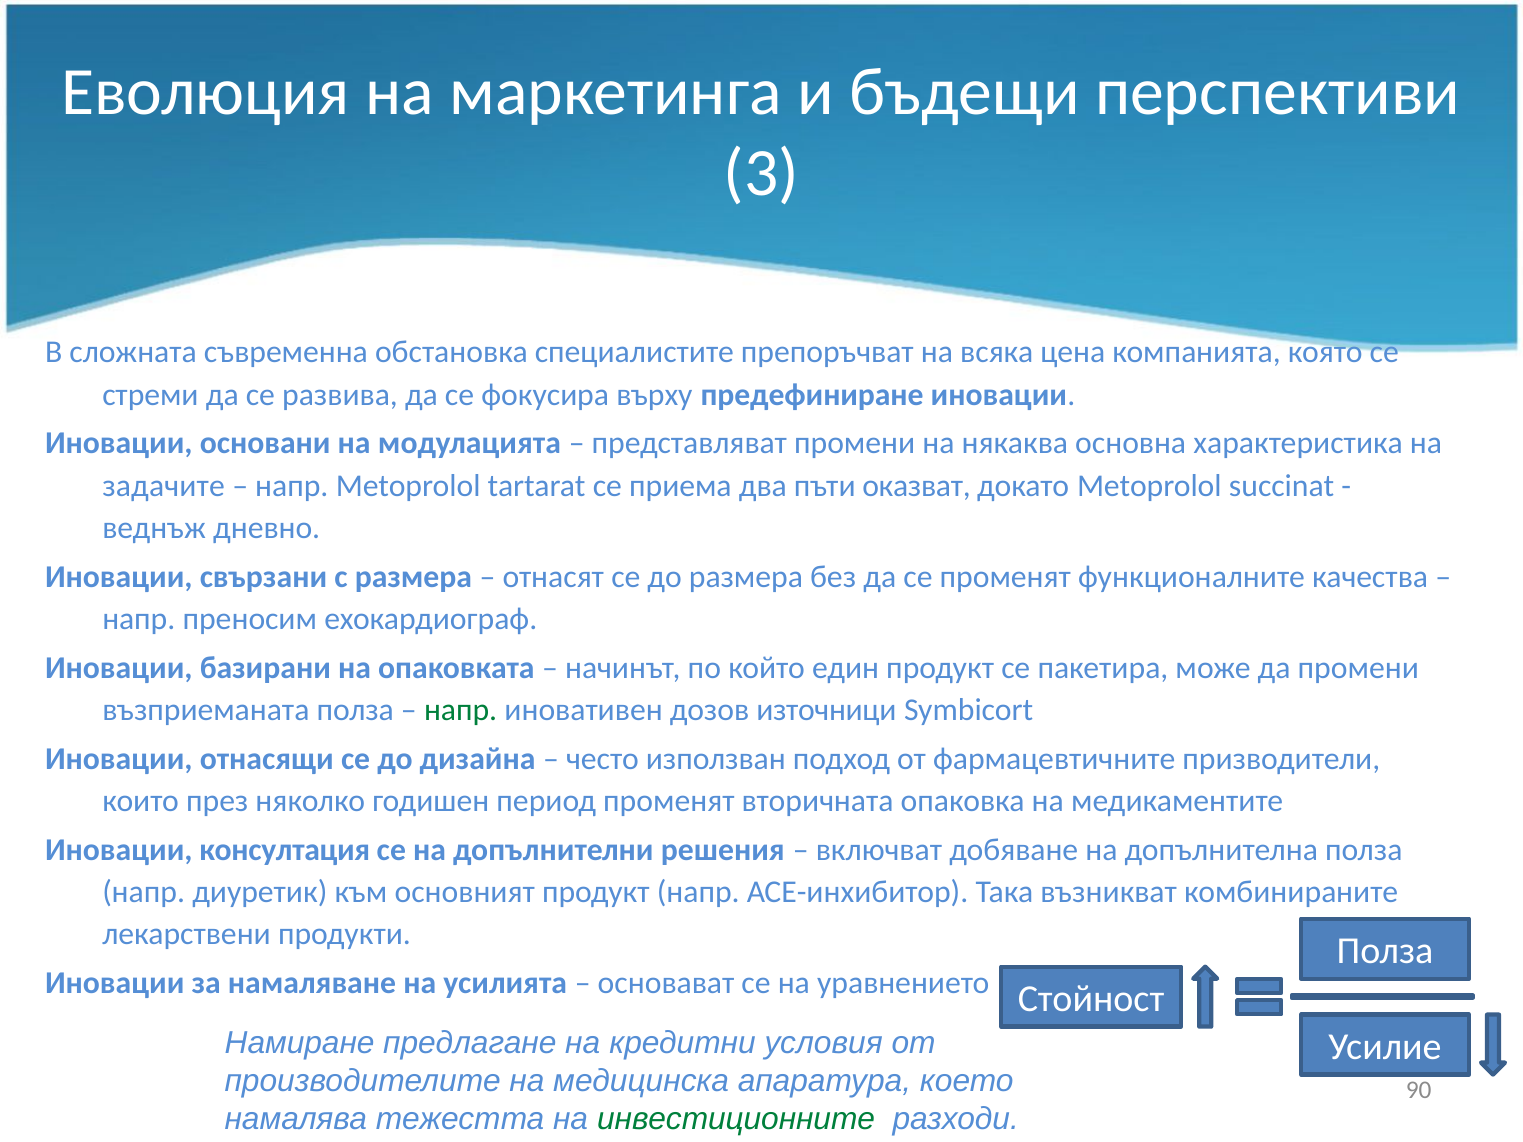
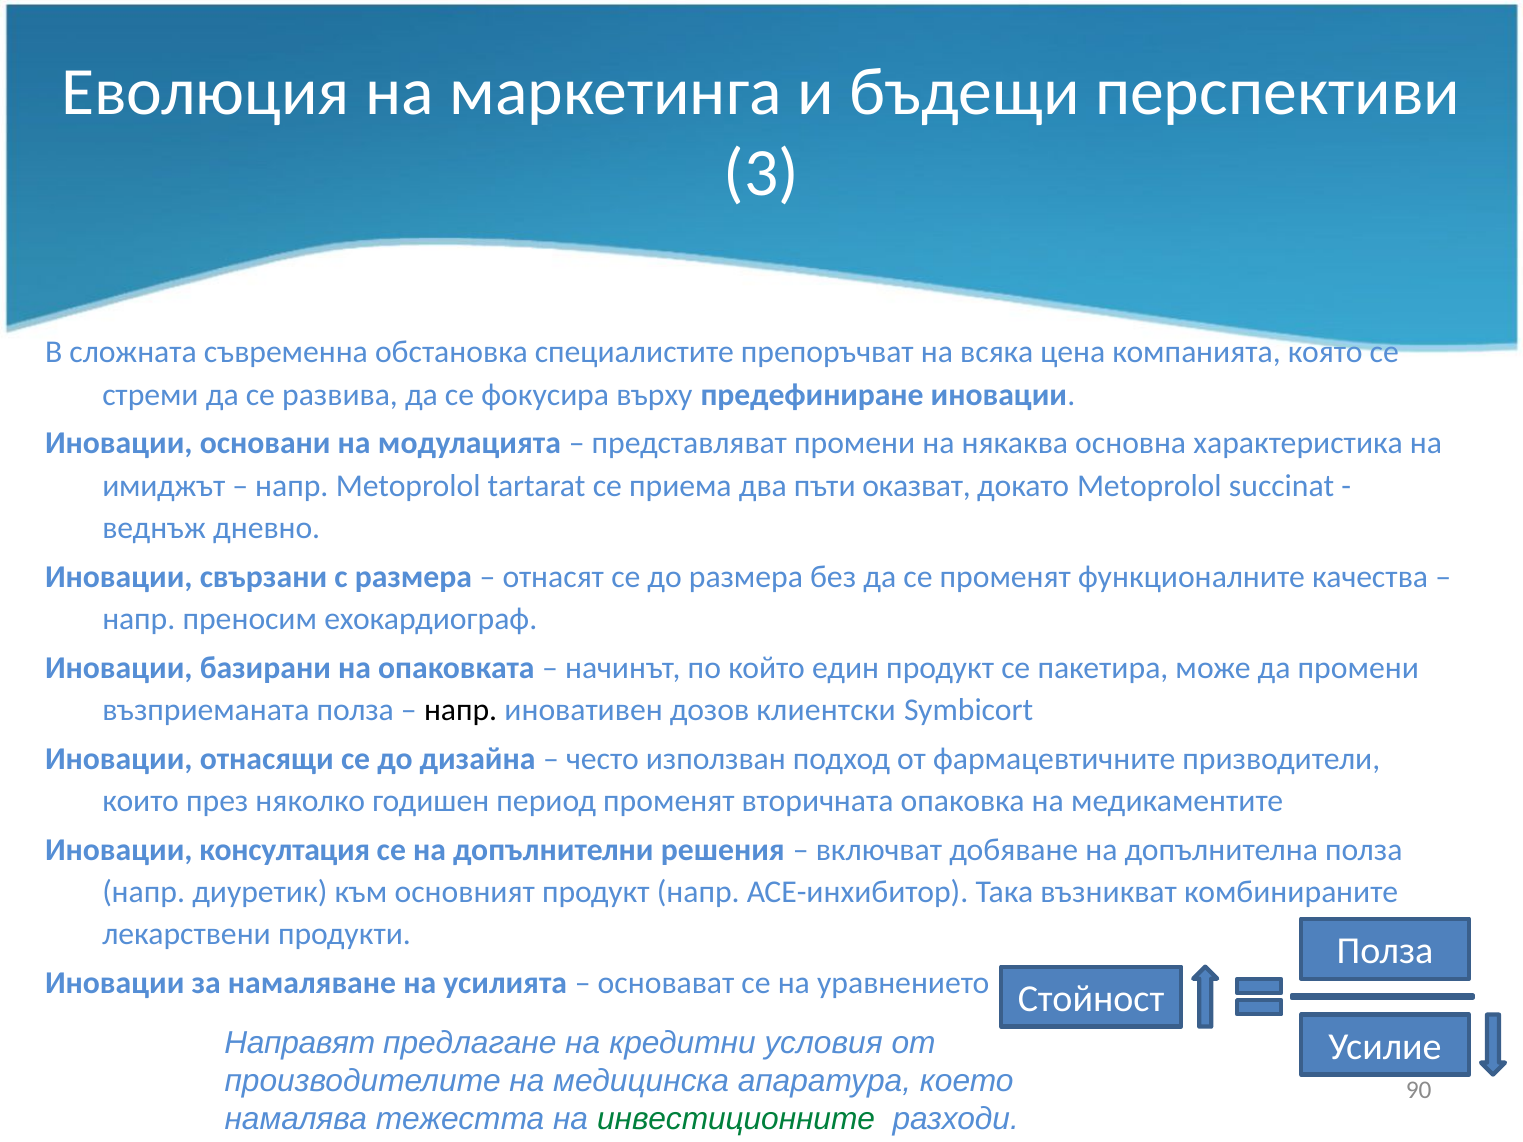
задачите: задачите -> имиджът
напр at (461, 710) colour: green -> black
източници: източници -> клиентски
Намиране: Намиране -> Направят
